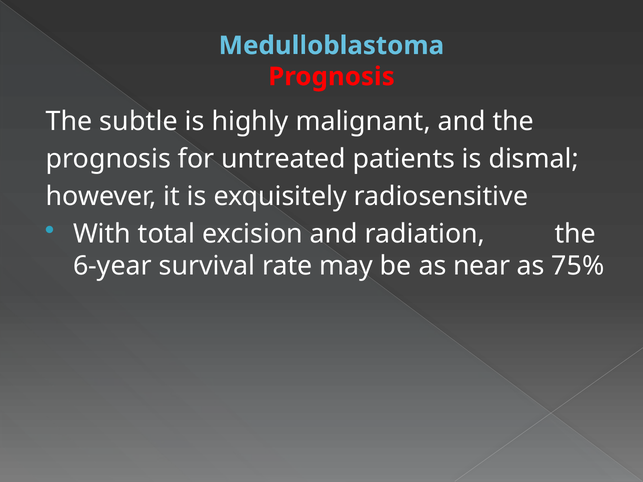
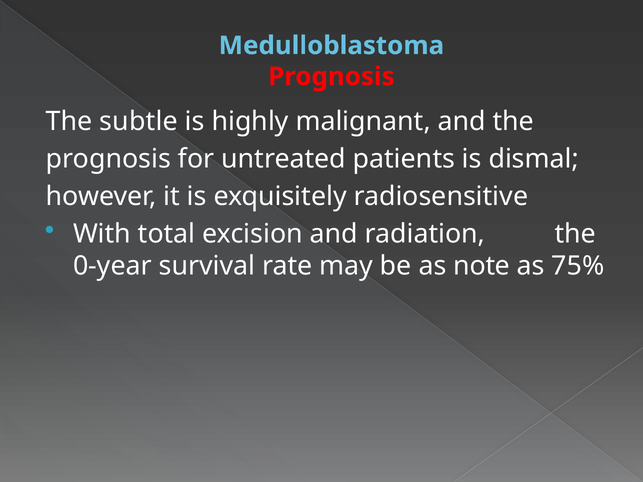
6-year: 6-year -> 0-year
near: near -> note
